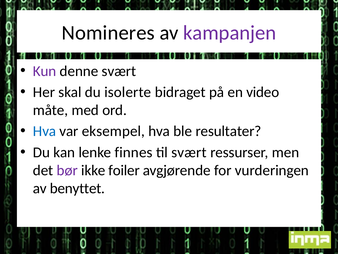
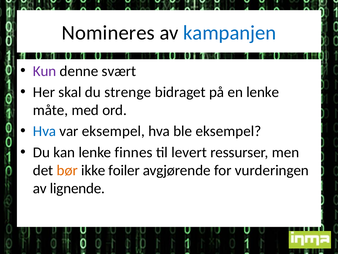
kampanjen colour: purple -> blue
isolerte: isolerte -> strenge
en video: video -> lenke
ble resultater: resultater -> eksempel
til svært: svært -> levert
bør colour: purple -> orange
benyttet: benyttet -> lignende
